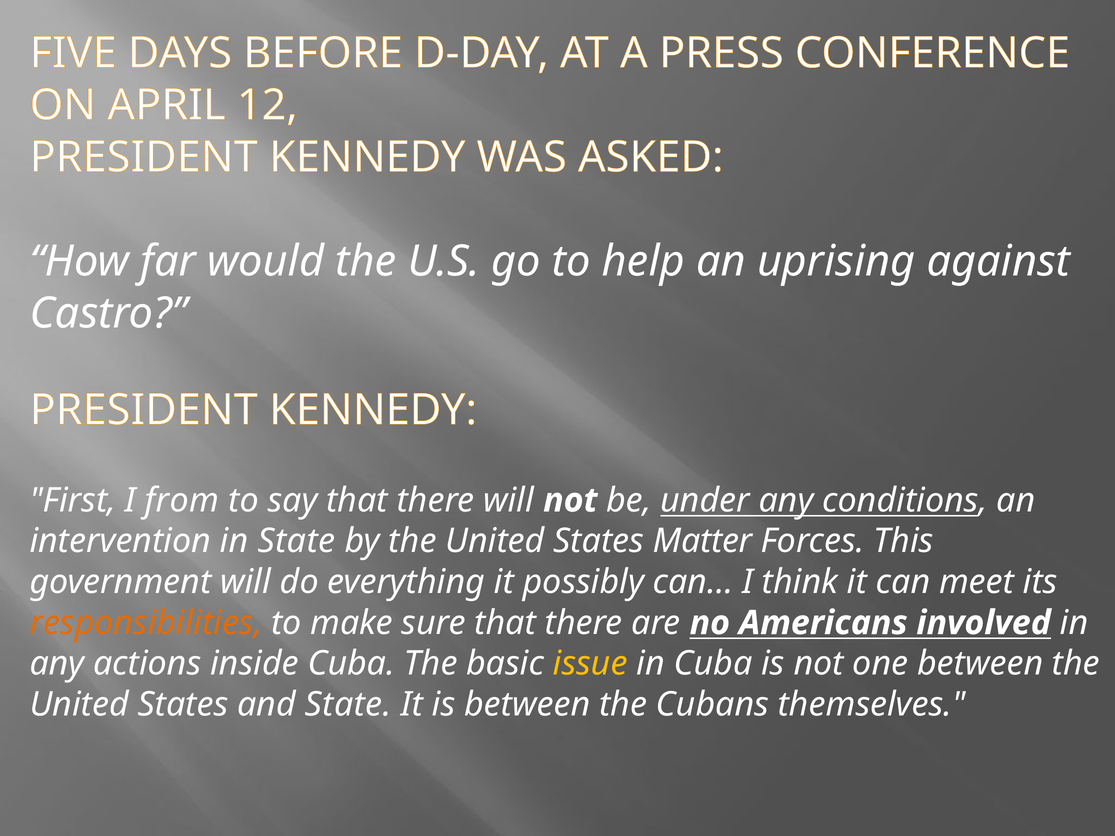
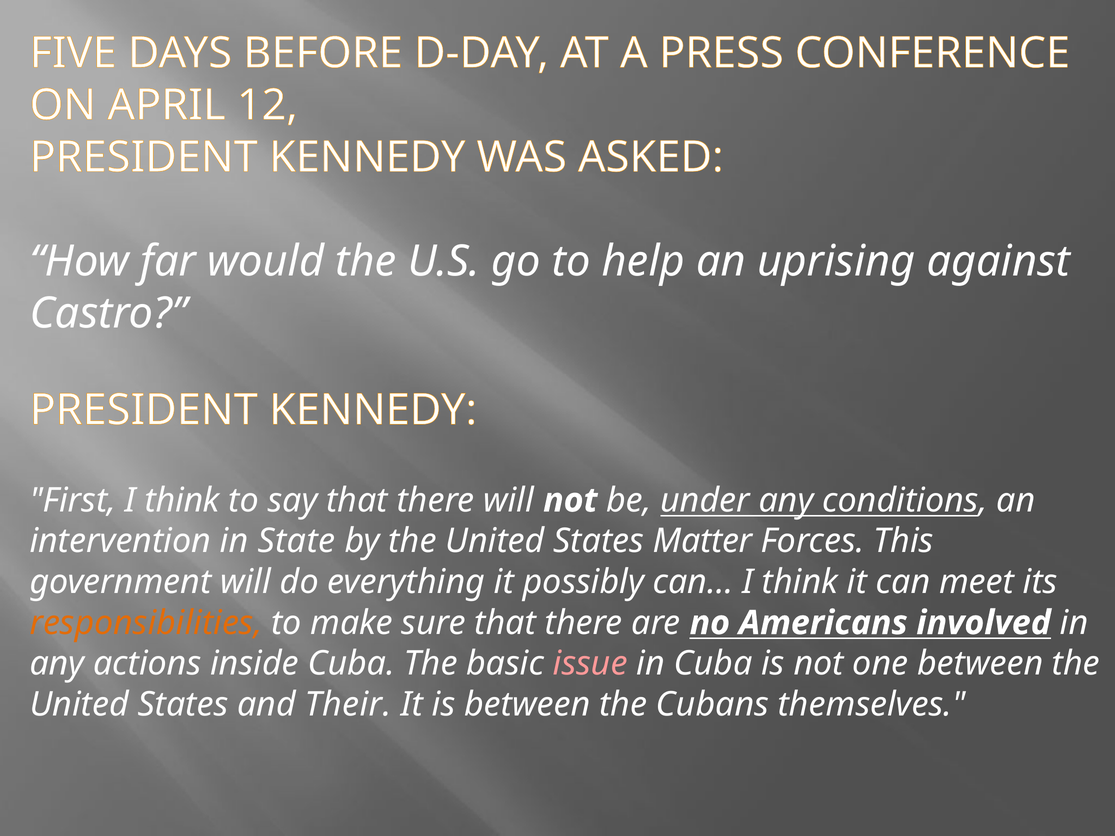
First I from: from -> think
issue colour: yellow -> pink
and State: State -> Their
